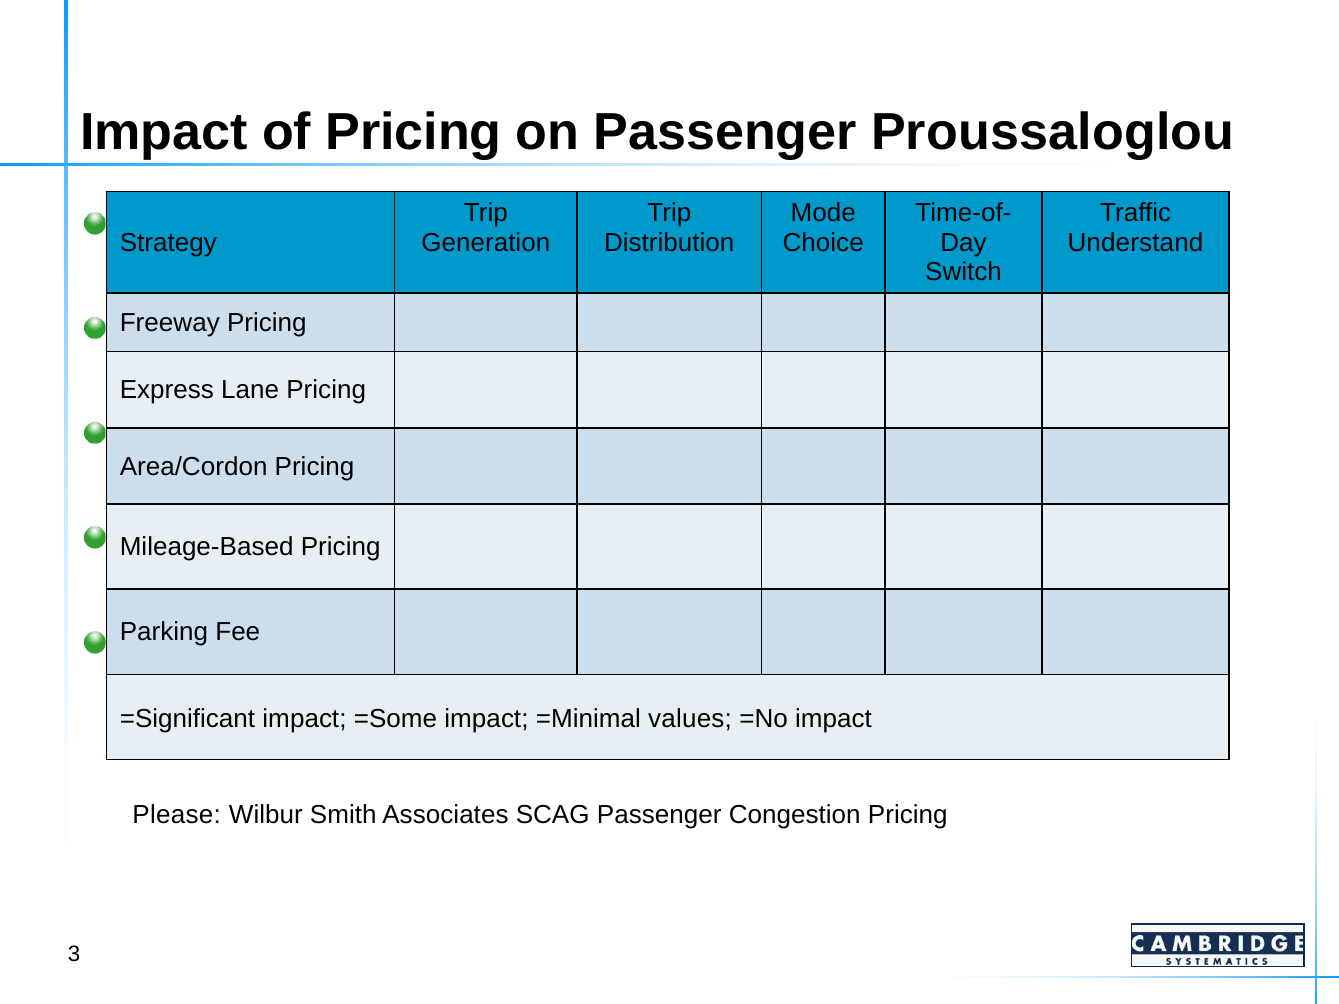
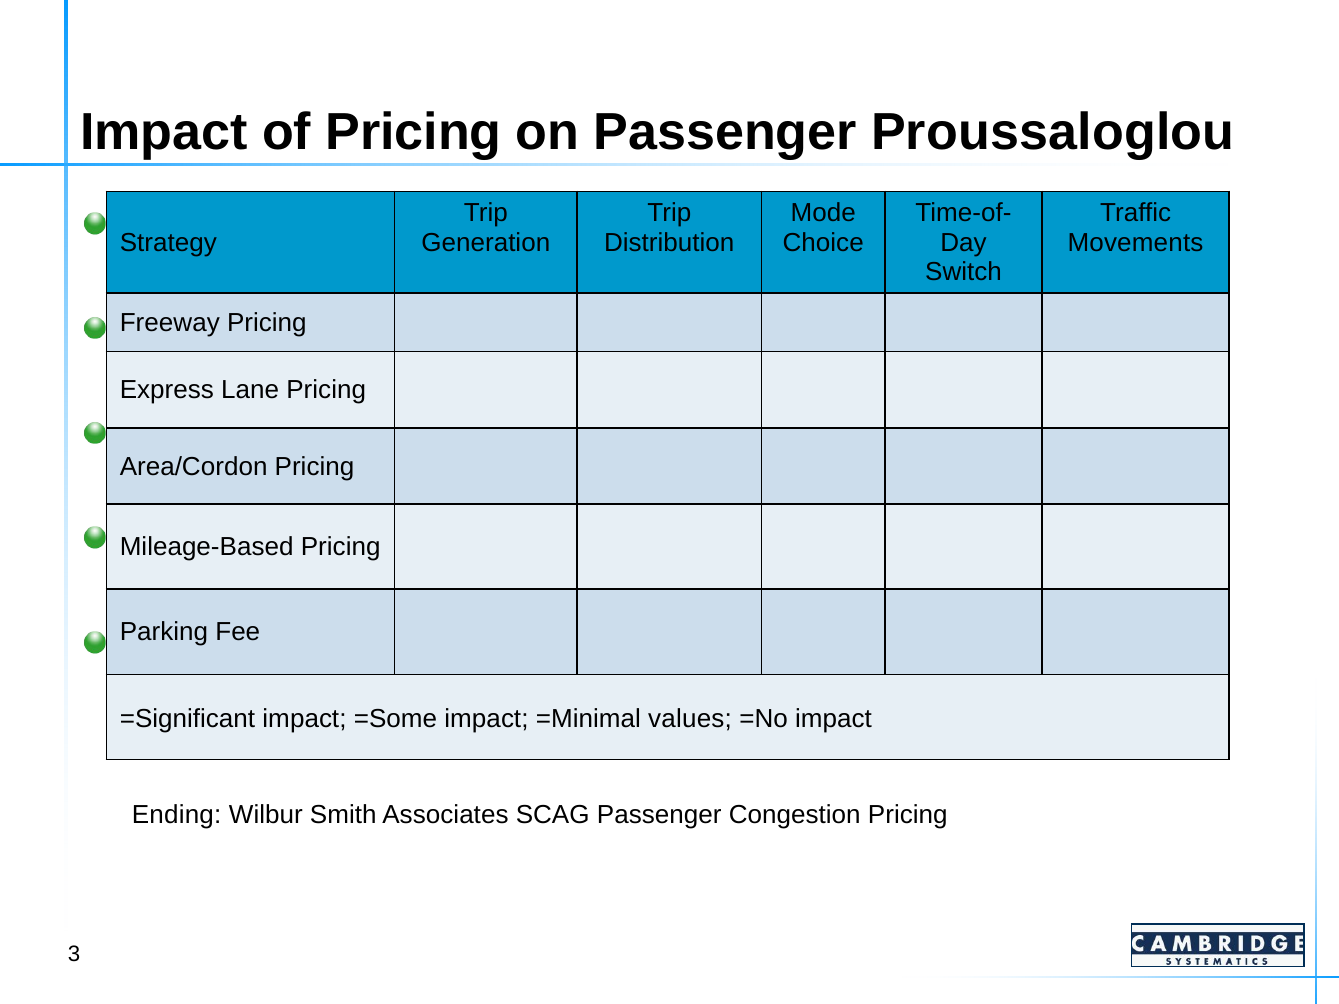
Understand: Understand -> Movements
Please: Please -> Ending
